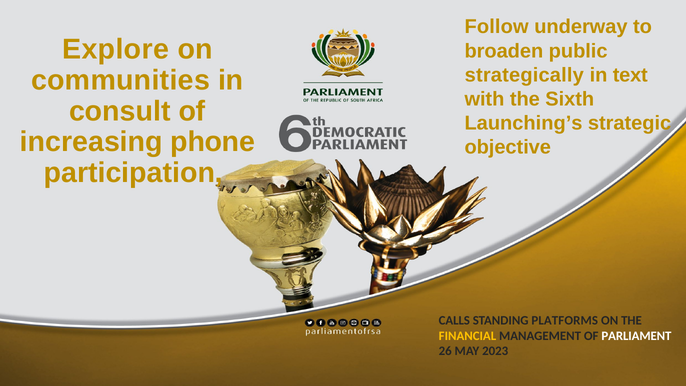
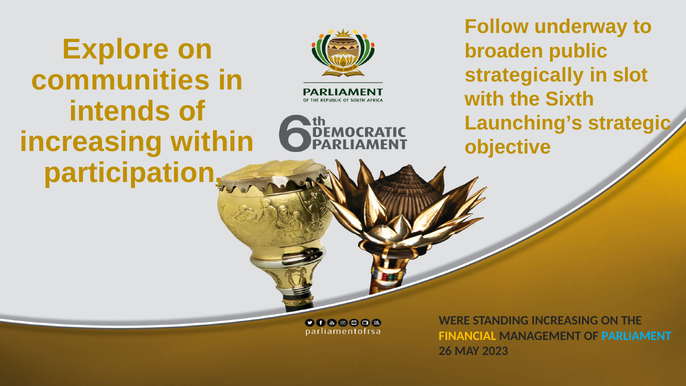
text: text -> slot
consult: consult -> intends
phone: phone -> within
CALLS: CALLS -> WERE
STANDING PLATFORMS: PLATFORMS -> INCREASING
PARLIAMENT colour: white -> light blue
